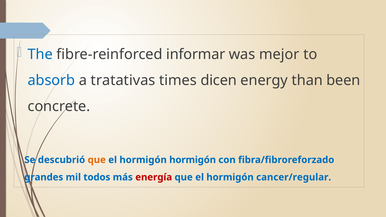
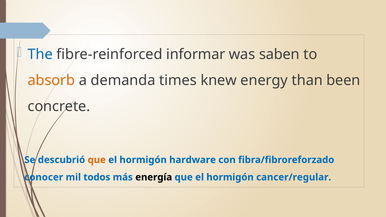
mejor: mejor -> saben
absorb colour: blue -> orange
tratativas: tratativas -> demanda
dicen: dicen -> knew
hormigón hormigón: hormigón -> hardware
grandes: grandes -> conocer
energía colour: red -> black
